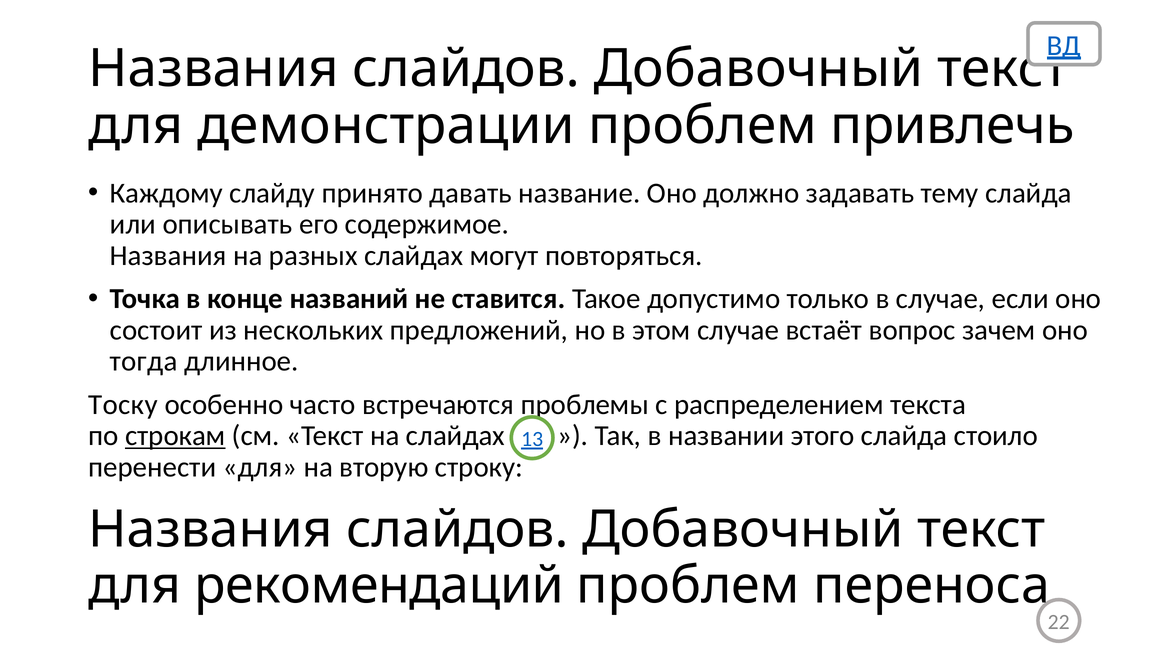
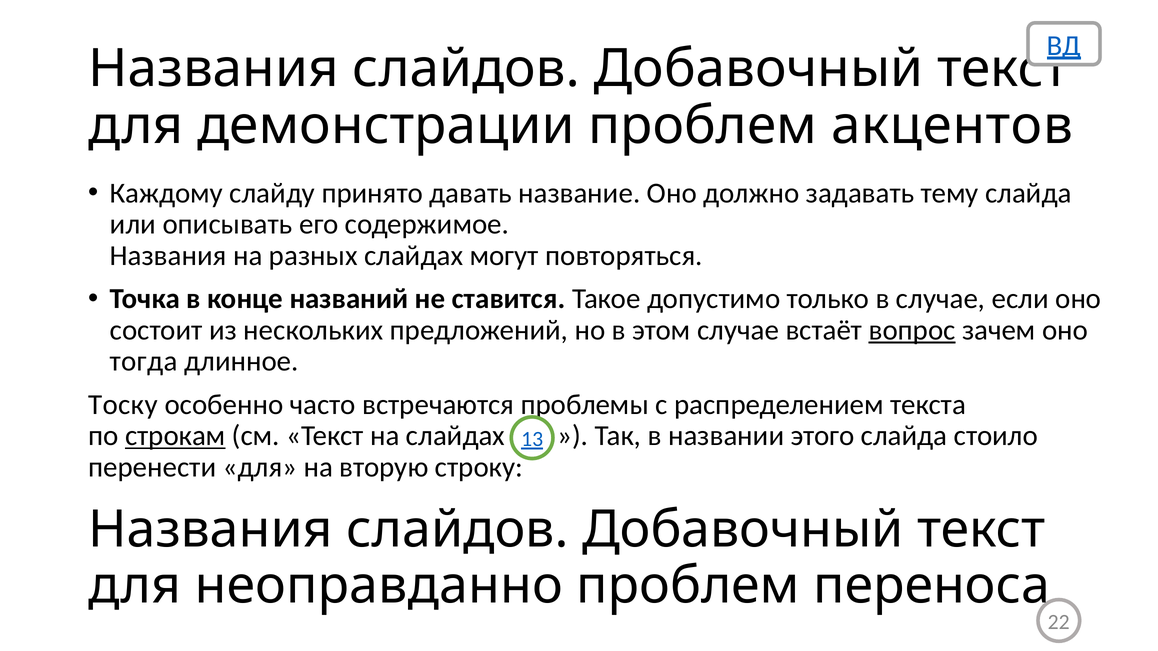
привлечь: привлечь -> акцентов
вопрос underline: none -> present
рекомендаций: рекомендаций -> неоправданно
